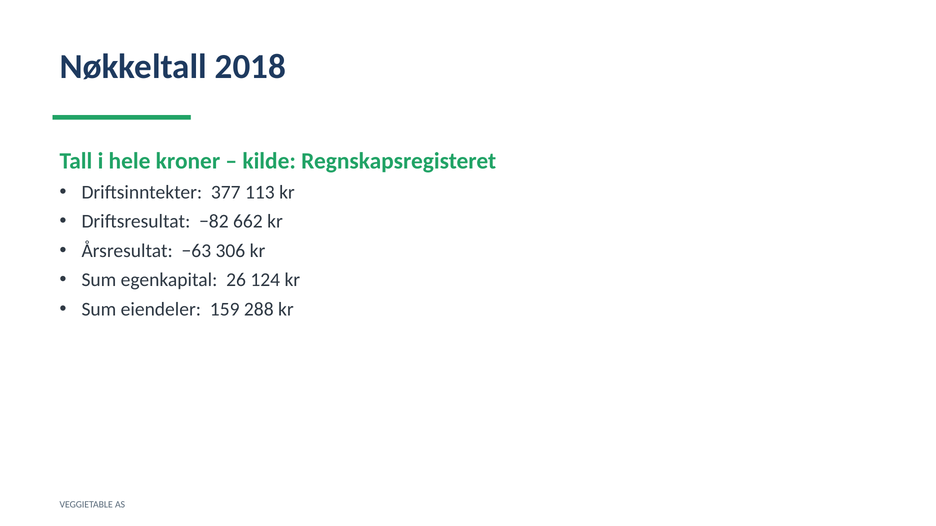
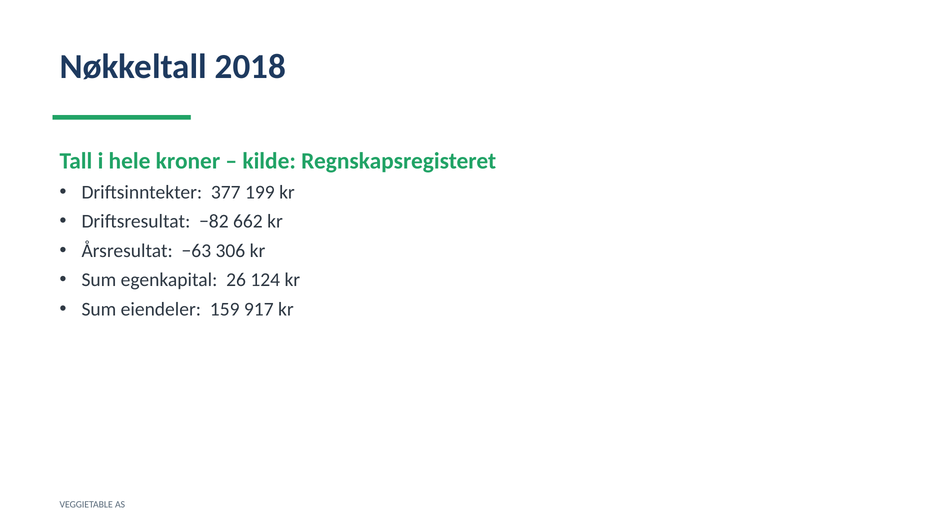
113: 113 -> 199
288: 288 -> 917
